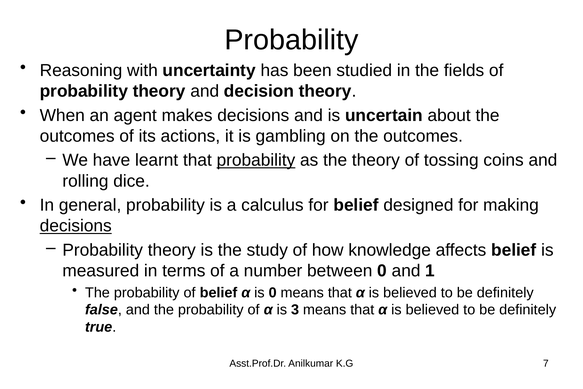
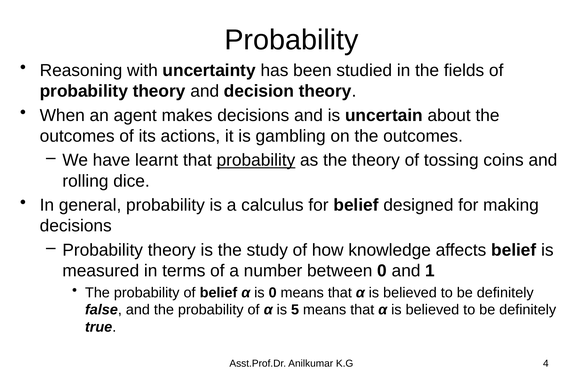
decisions at (76, 226) underline: present -> none
3: 3 -> 5
7: 7 -> 4
